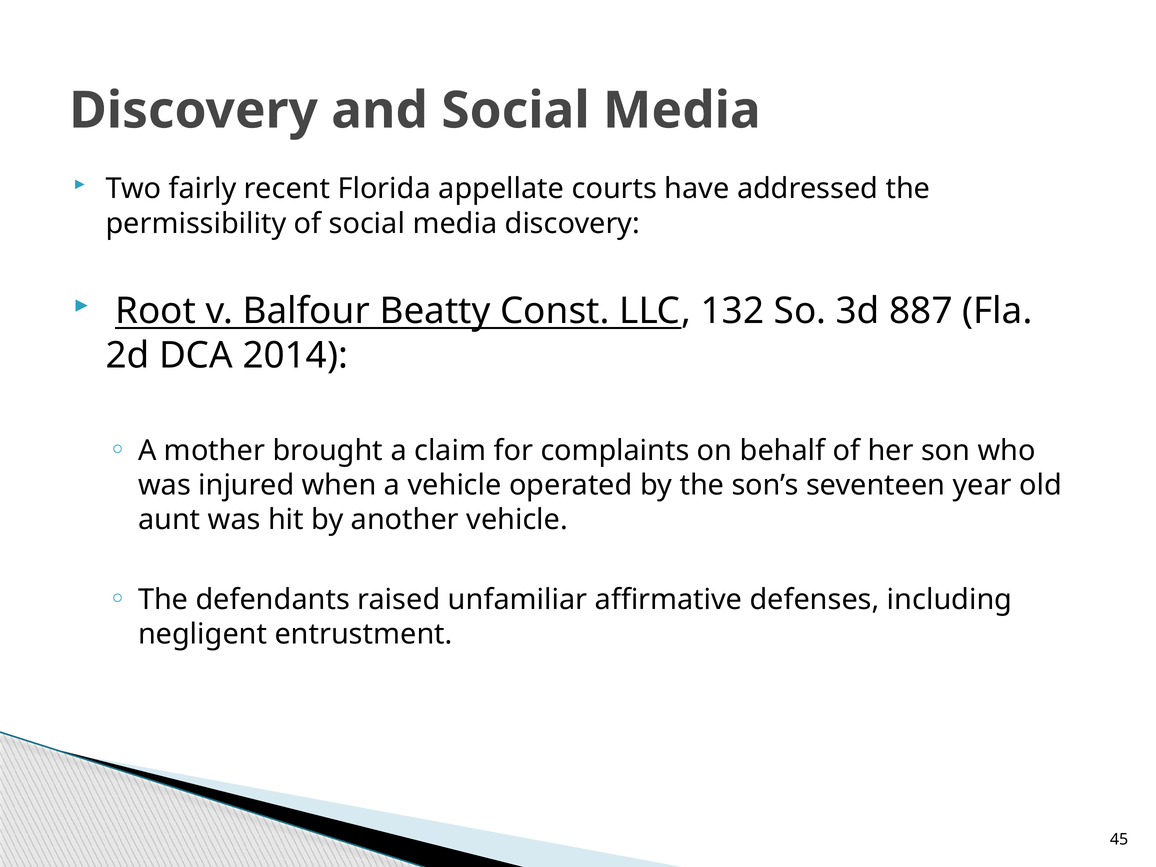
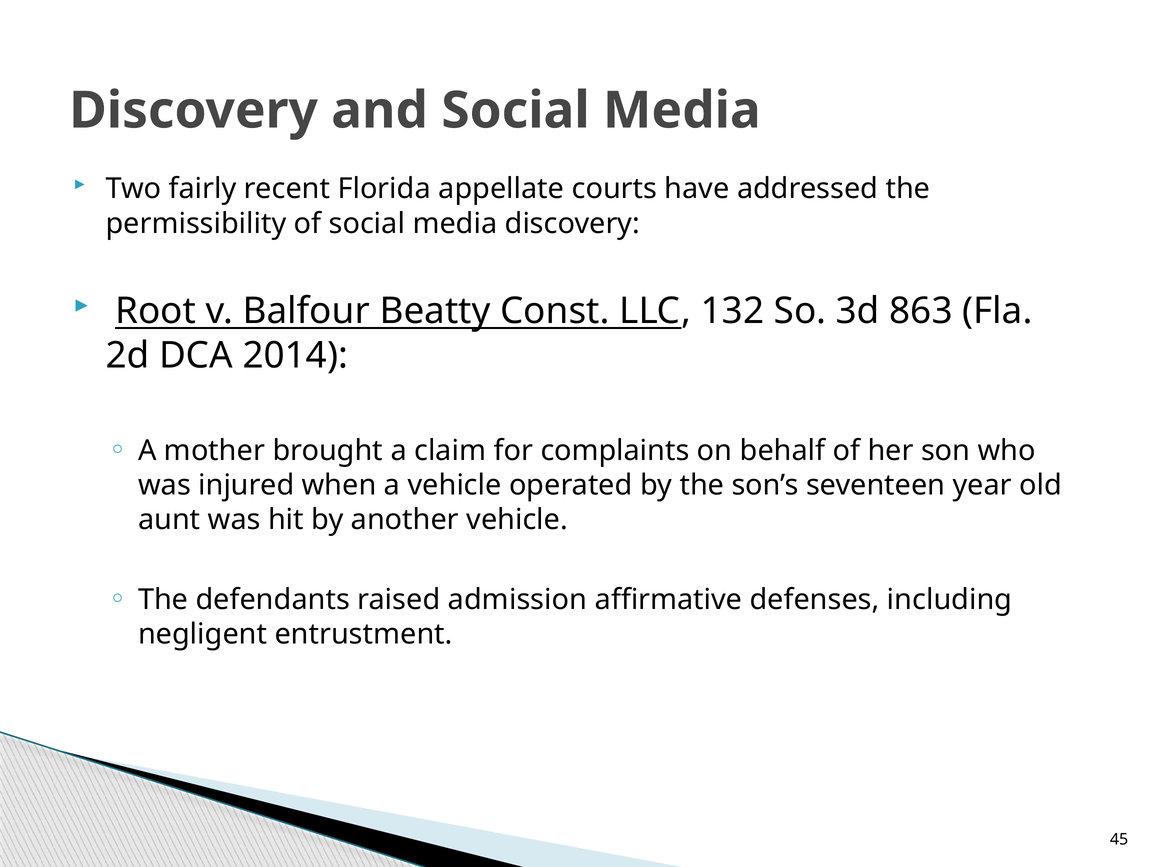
887: 887 -> 863
unfamiliar: unfamiliar -> admission
